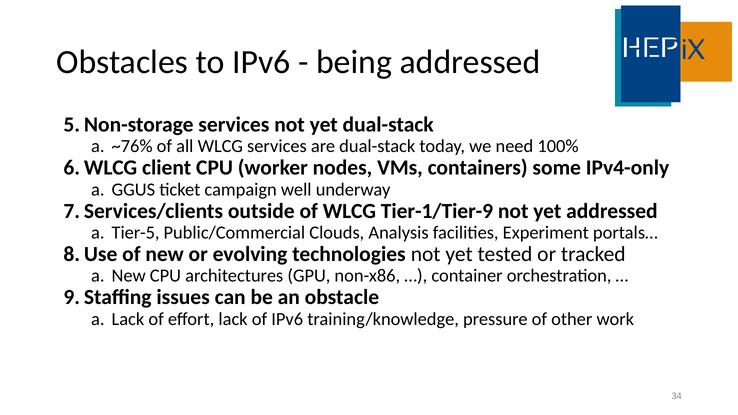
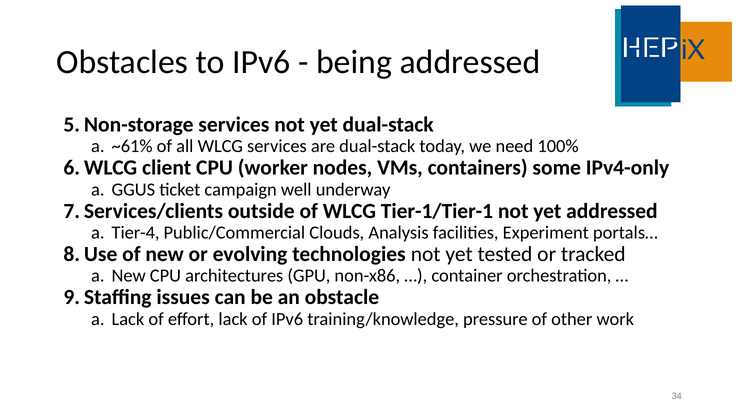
~76%: ~76% -> ~61%
Tier-1/Tier-9: Tier-1/Tier-9 -> Tier-1/Tier-1
Tier-5: Tier-5 -> Tier-4
